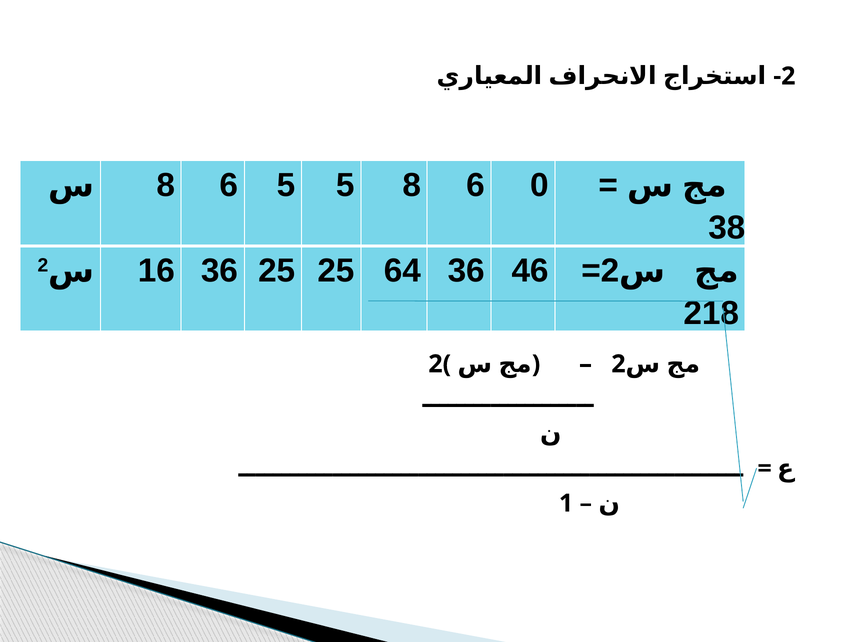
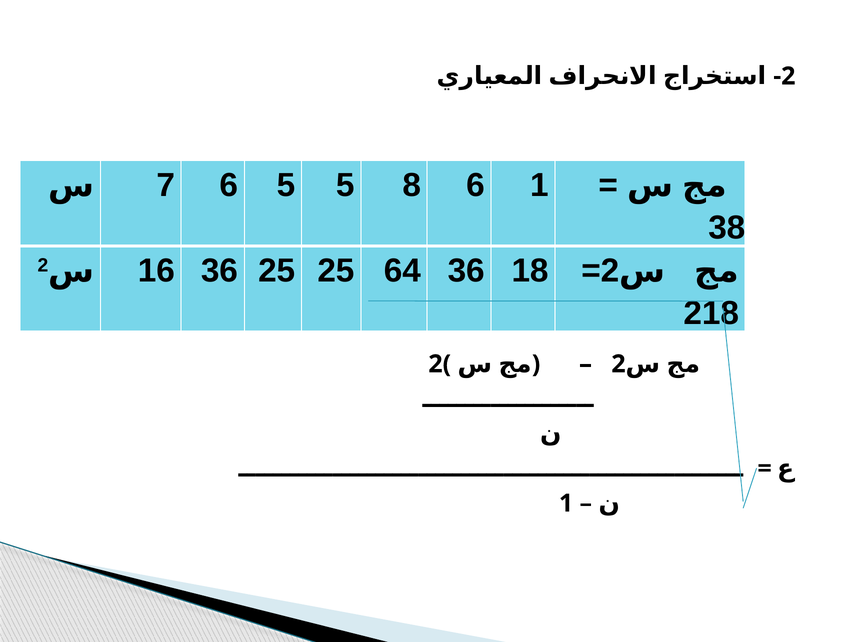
8 at (166, 185): 8 -> 7
6 0: 0 -> 1
46: 46 -> 18
